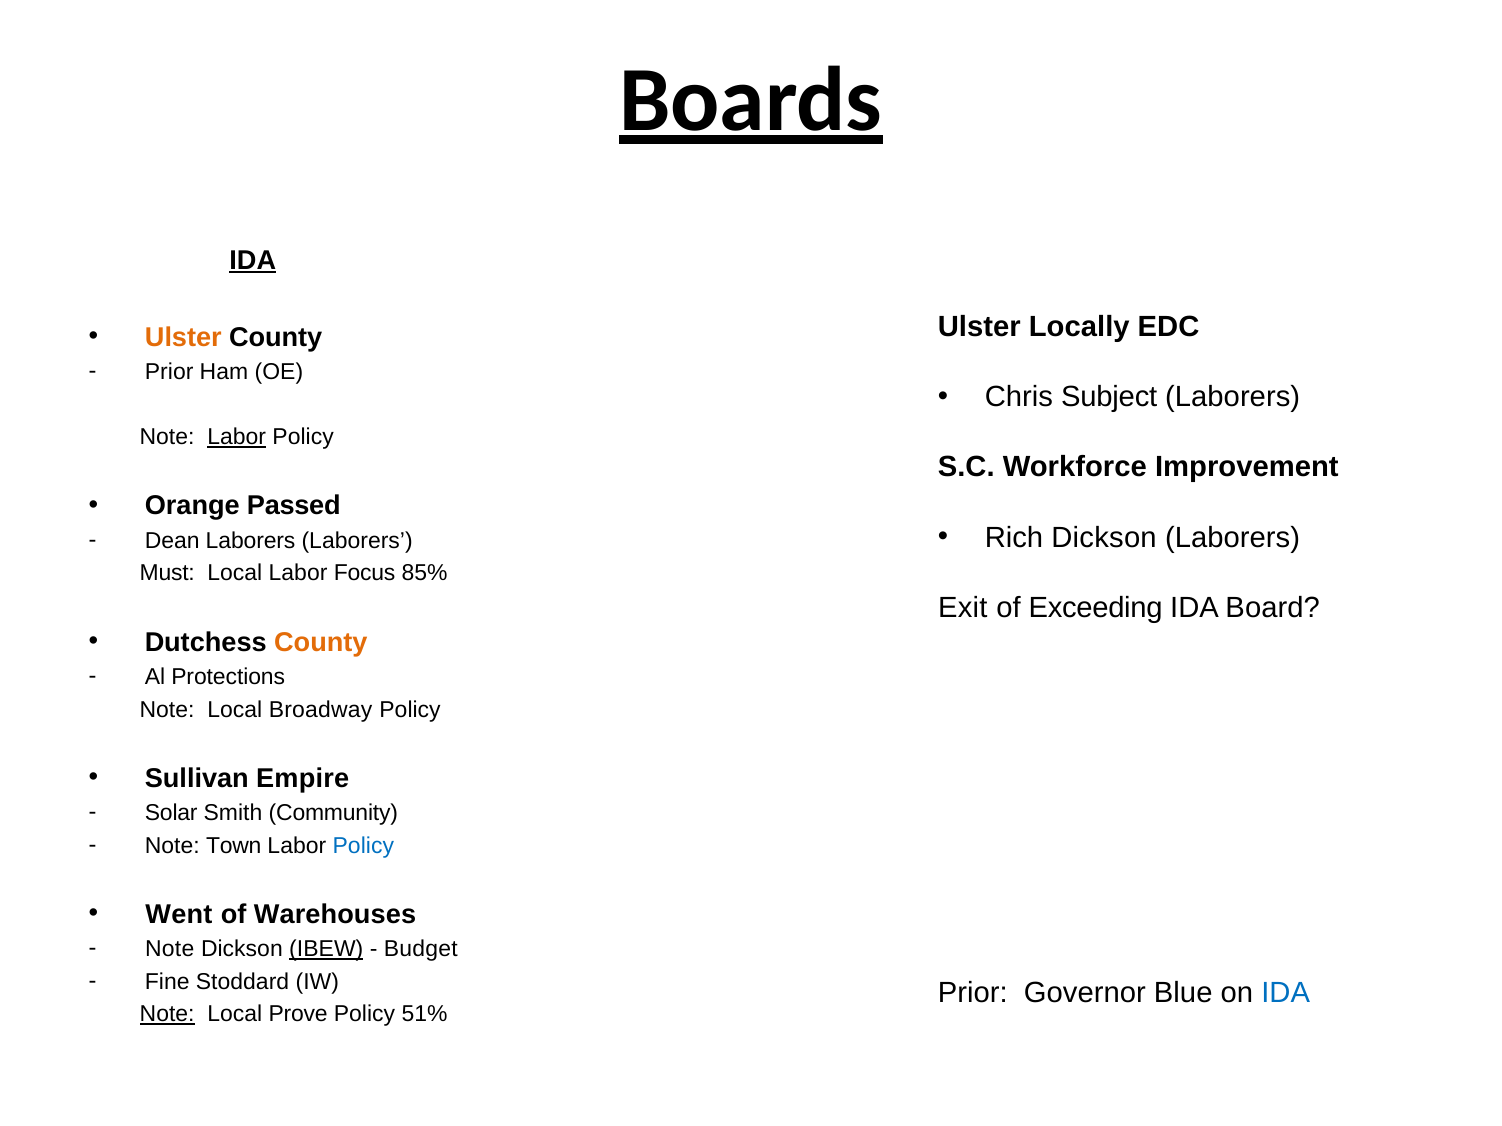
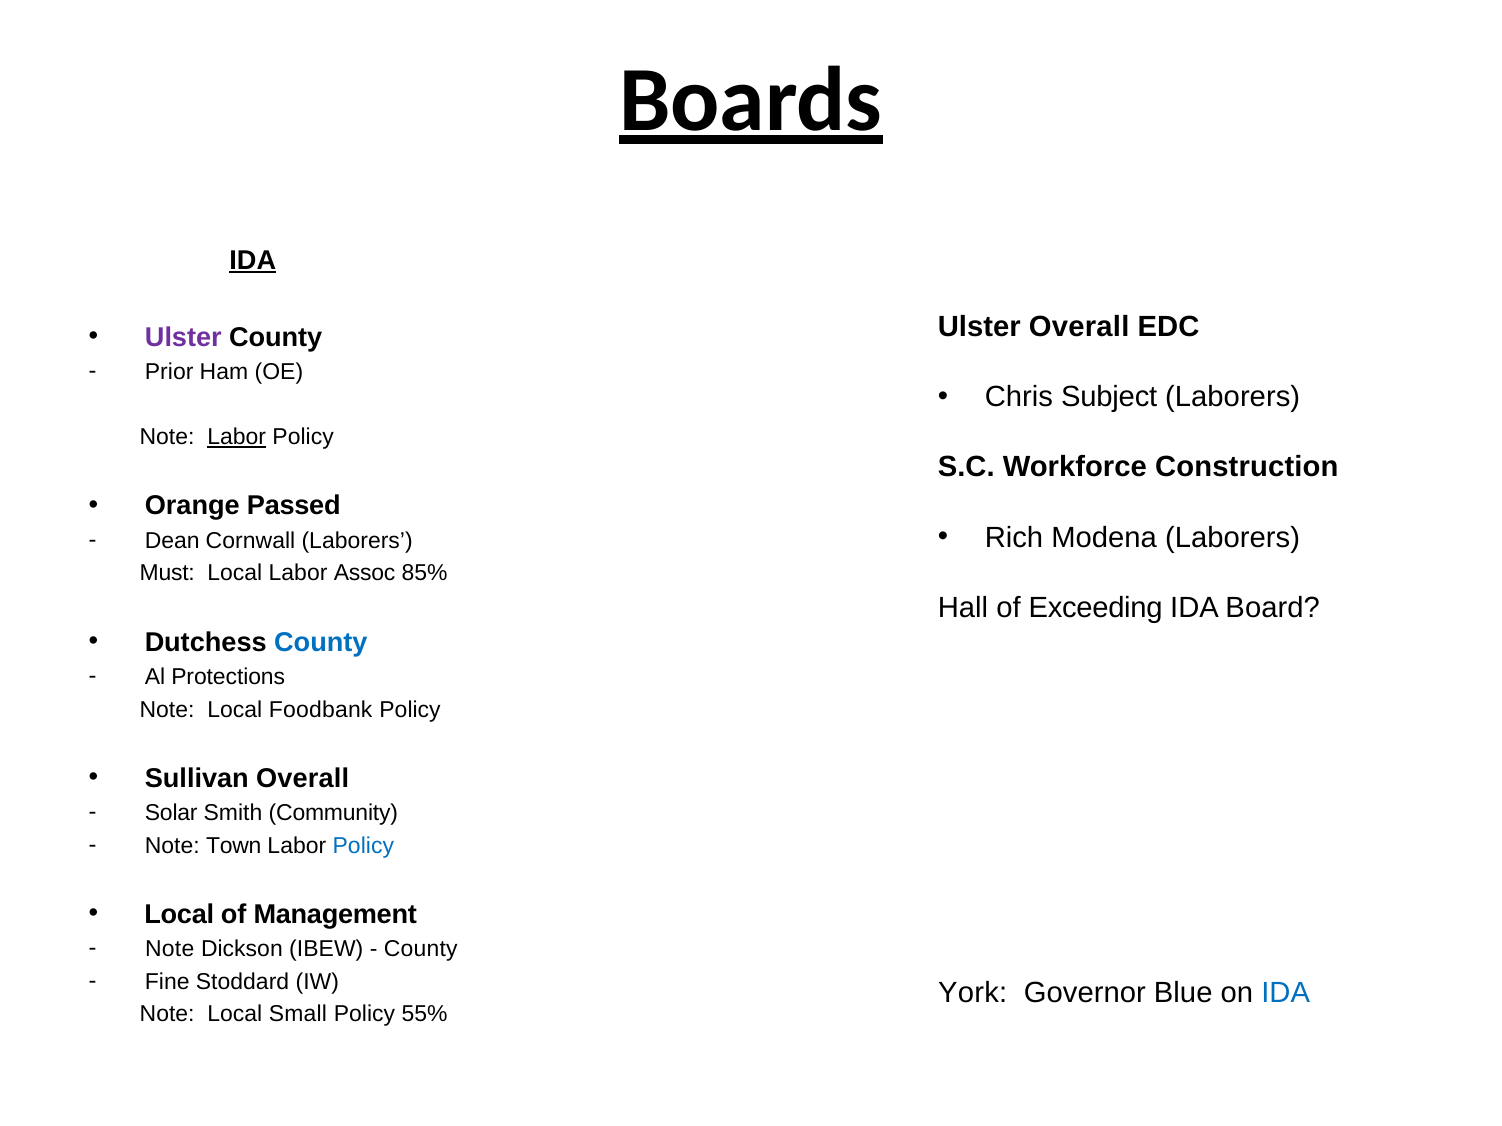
Ulster Locally: Locally -> Overall
Ulster at (183, 337) colour: orange -> purple
Improvement: Improvement -> Construction
Rich Dickson: Dickson -> Modena
Dean Laborers: Laborers -> Cornwall
Focus: Focus -> Assoc
Exit: Exit -> Hall
County at (321, 642) colour: orange -> blue
Broadway: Broadway -> Foodbank
Sullivan Empire: Empire -> Overall
Went at (179, 915): Went -> Local
Warehouses: Warehouses -> Management
IBEW underline: present -> none
Budget at (421, 950): Budget -> County
Prior at (973, 994): Prior -> York
Note at (167, 1015) underline: present -> none
Prove: Prove -> Small
51%: 51% -> 55%
